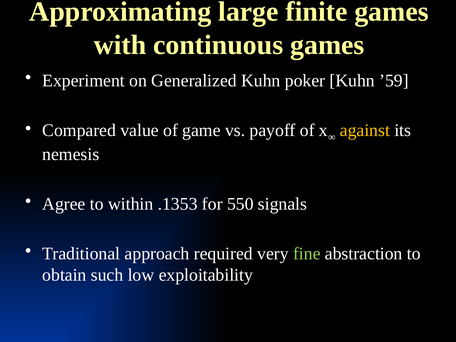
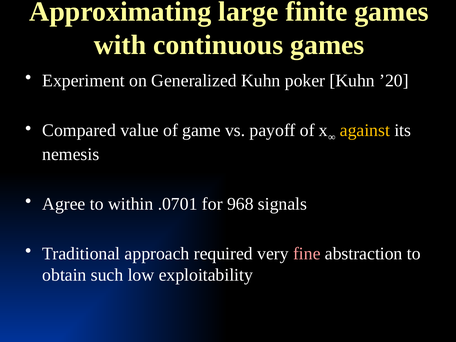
’59: ’59 -> ’20
.1353: .1353 -> .0701
550: 550 -> 968
fine colour: light green -> pink
